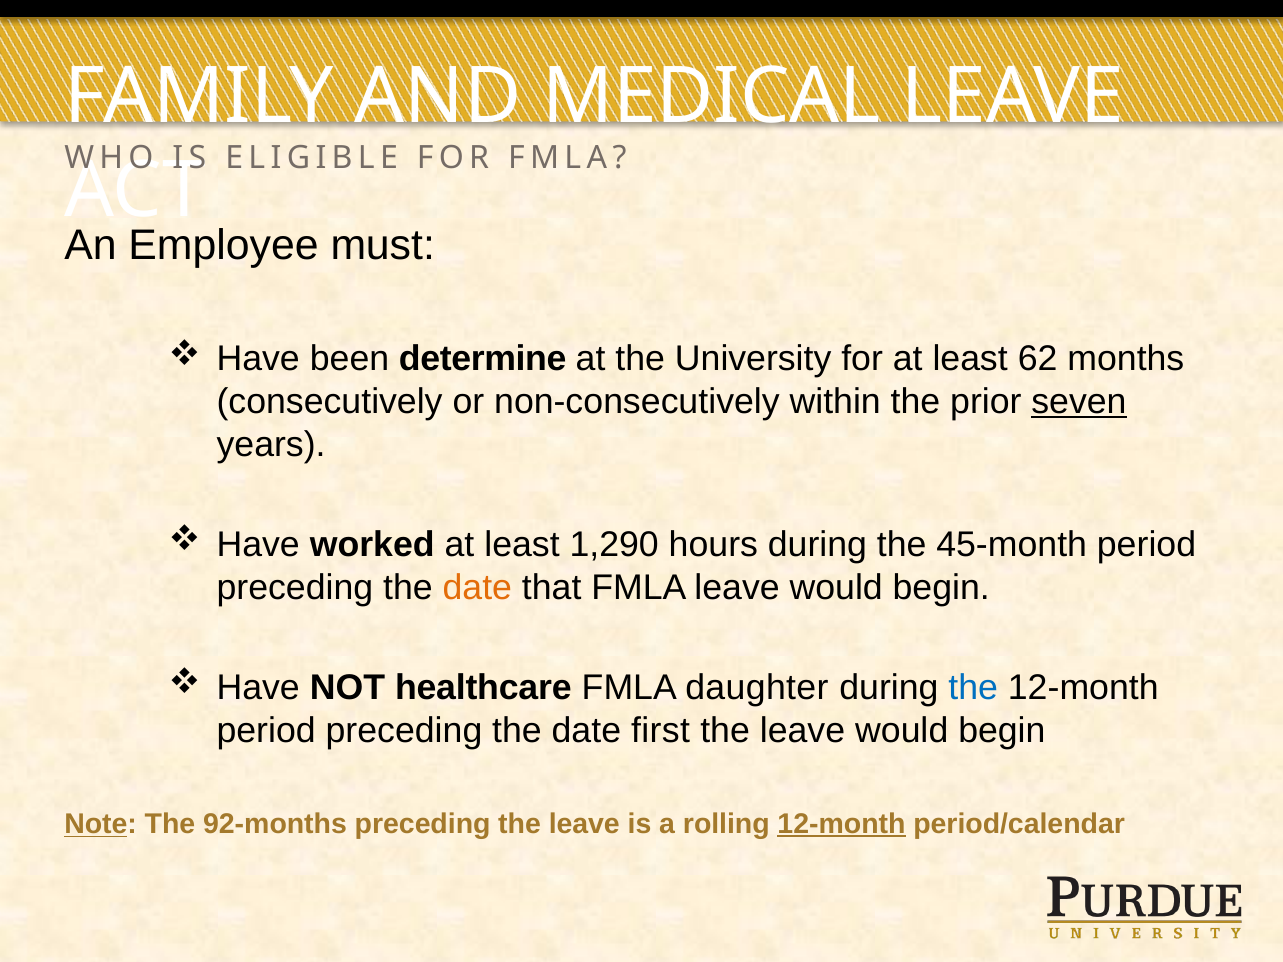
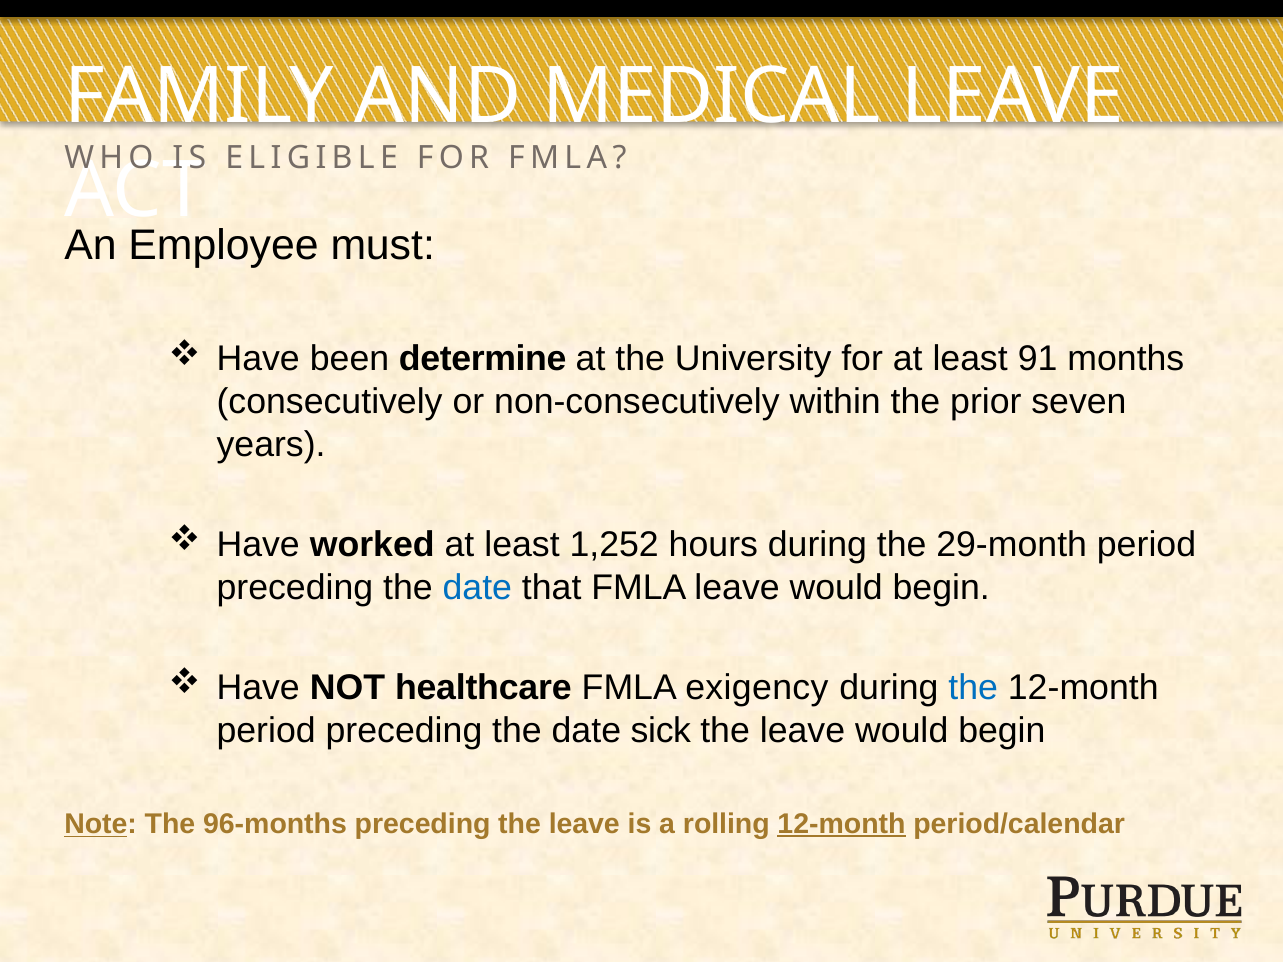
62: 62 -> 91
seven underline: present -> none
1,290: 1,290 -> 1,252
45-month: 45-month -> 29-month
date at (477, 588) colour: orange -> blue
daughter: daughter -> exigency
first: first -> sick
92-months: 92-months -> 96-months
